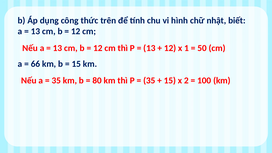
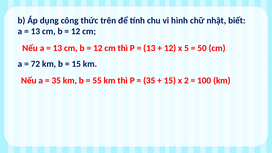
1: 1 -> 5
66: 66 -> 72
80: 80 -> 55
